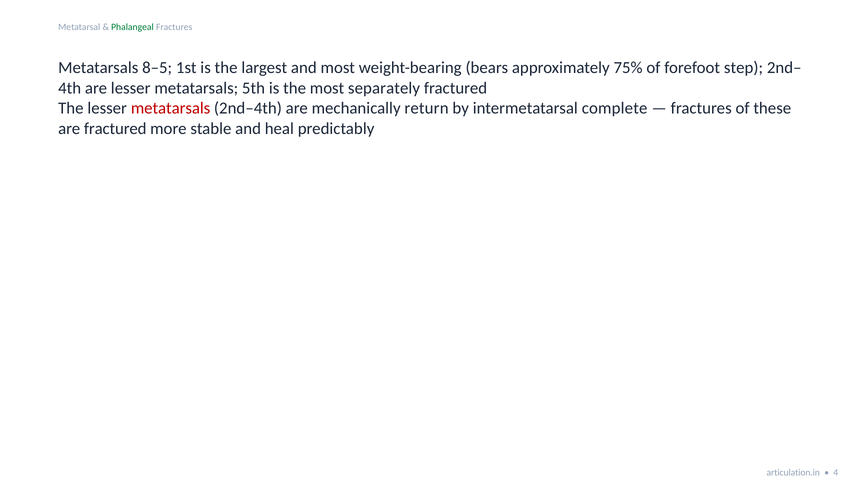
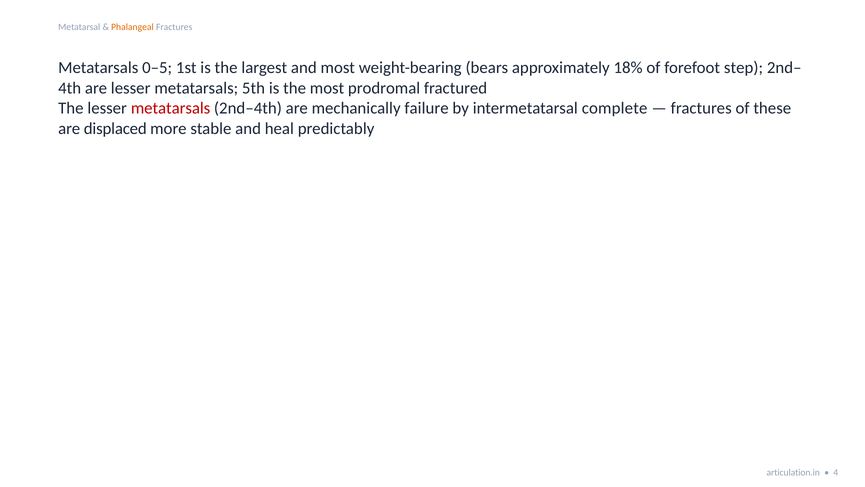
Phalangeal colour: green -> orange
8–5: 8–5 -> 0–5
75%: 75% -> 18%
separately: separately -> prodromal
return: return -> failure
are fractured: fractured -> displaced
